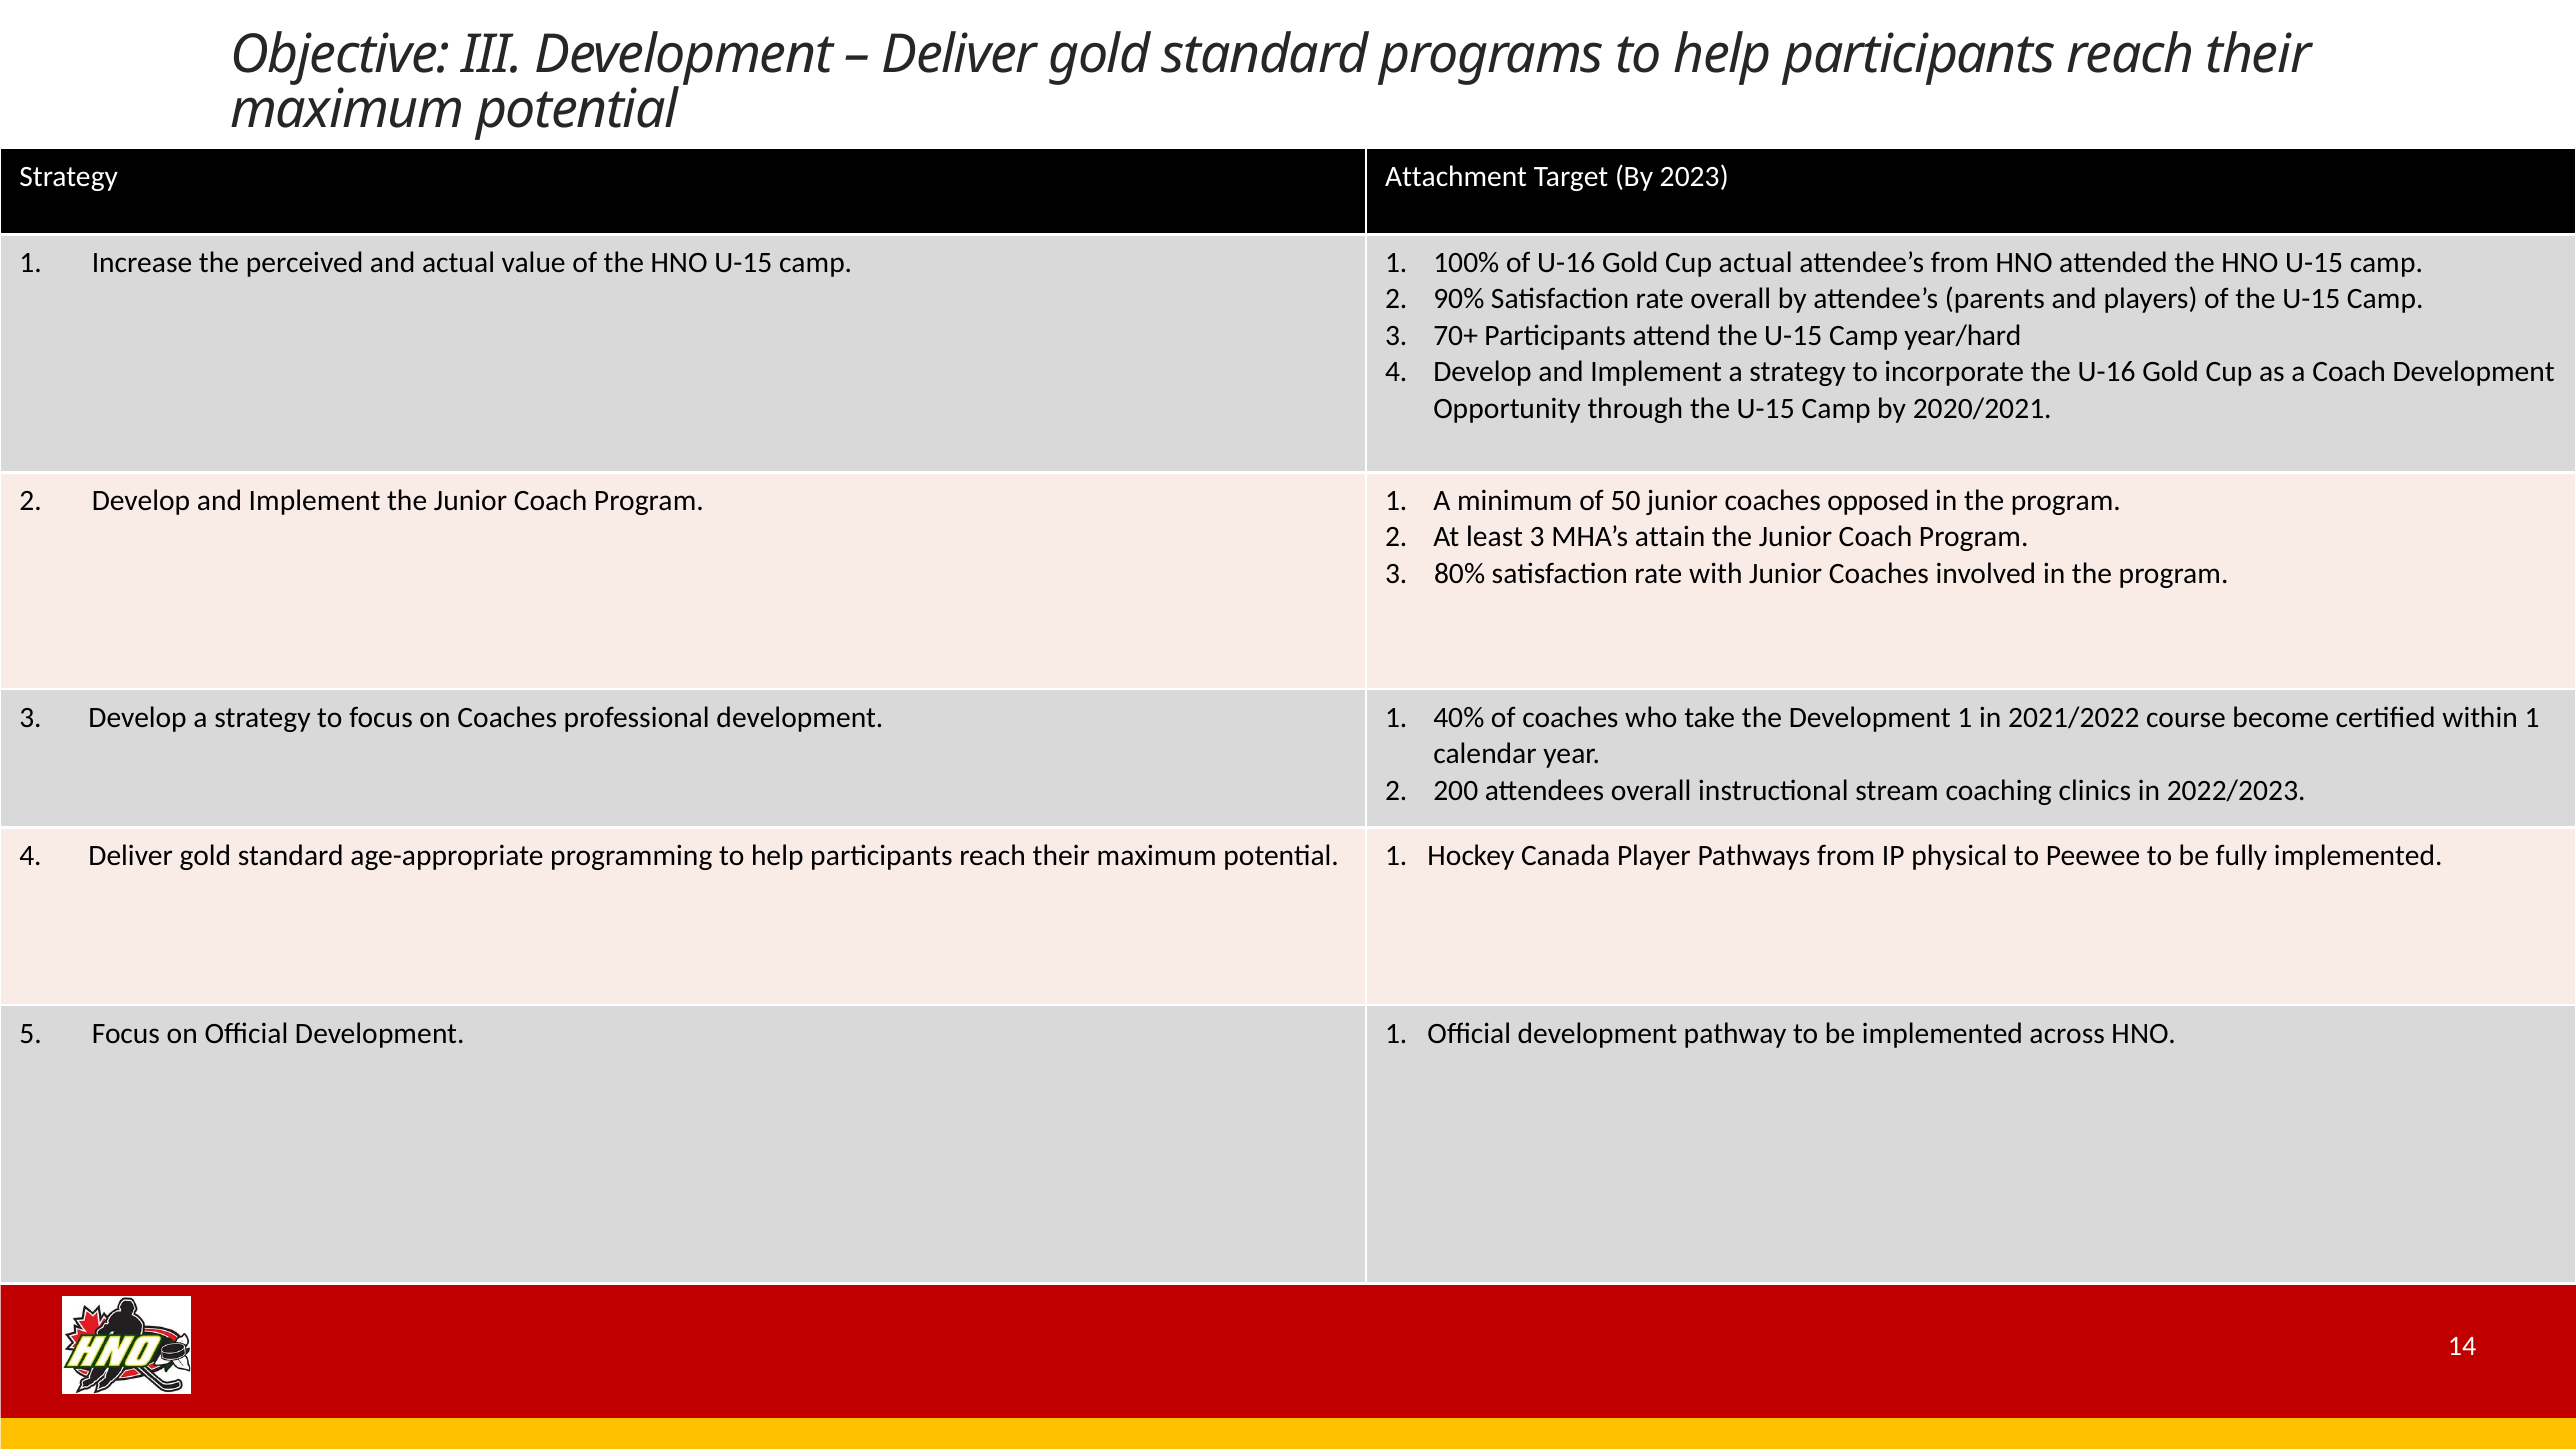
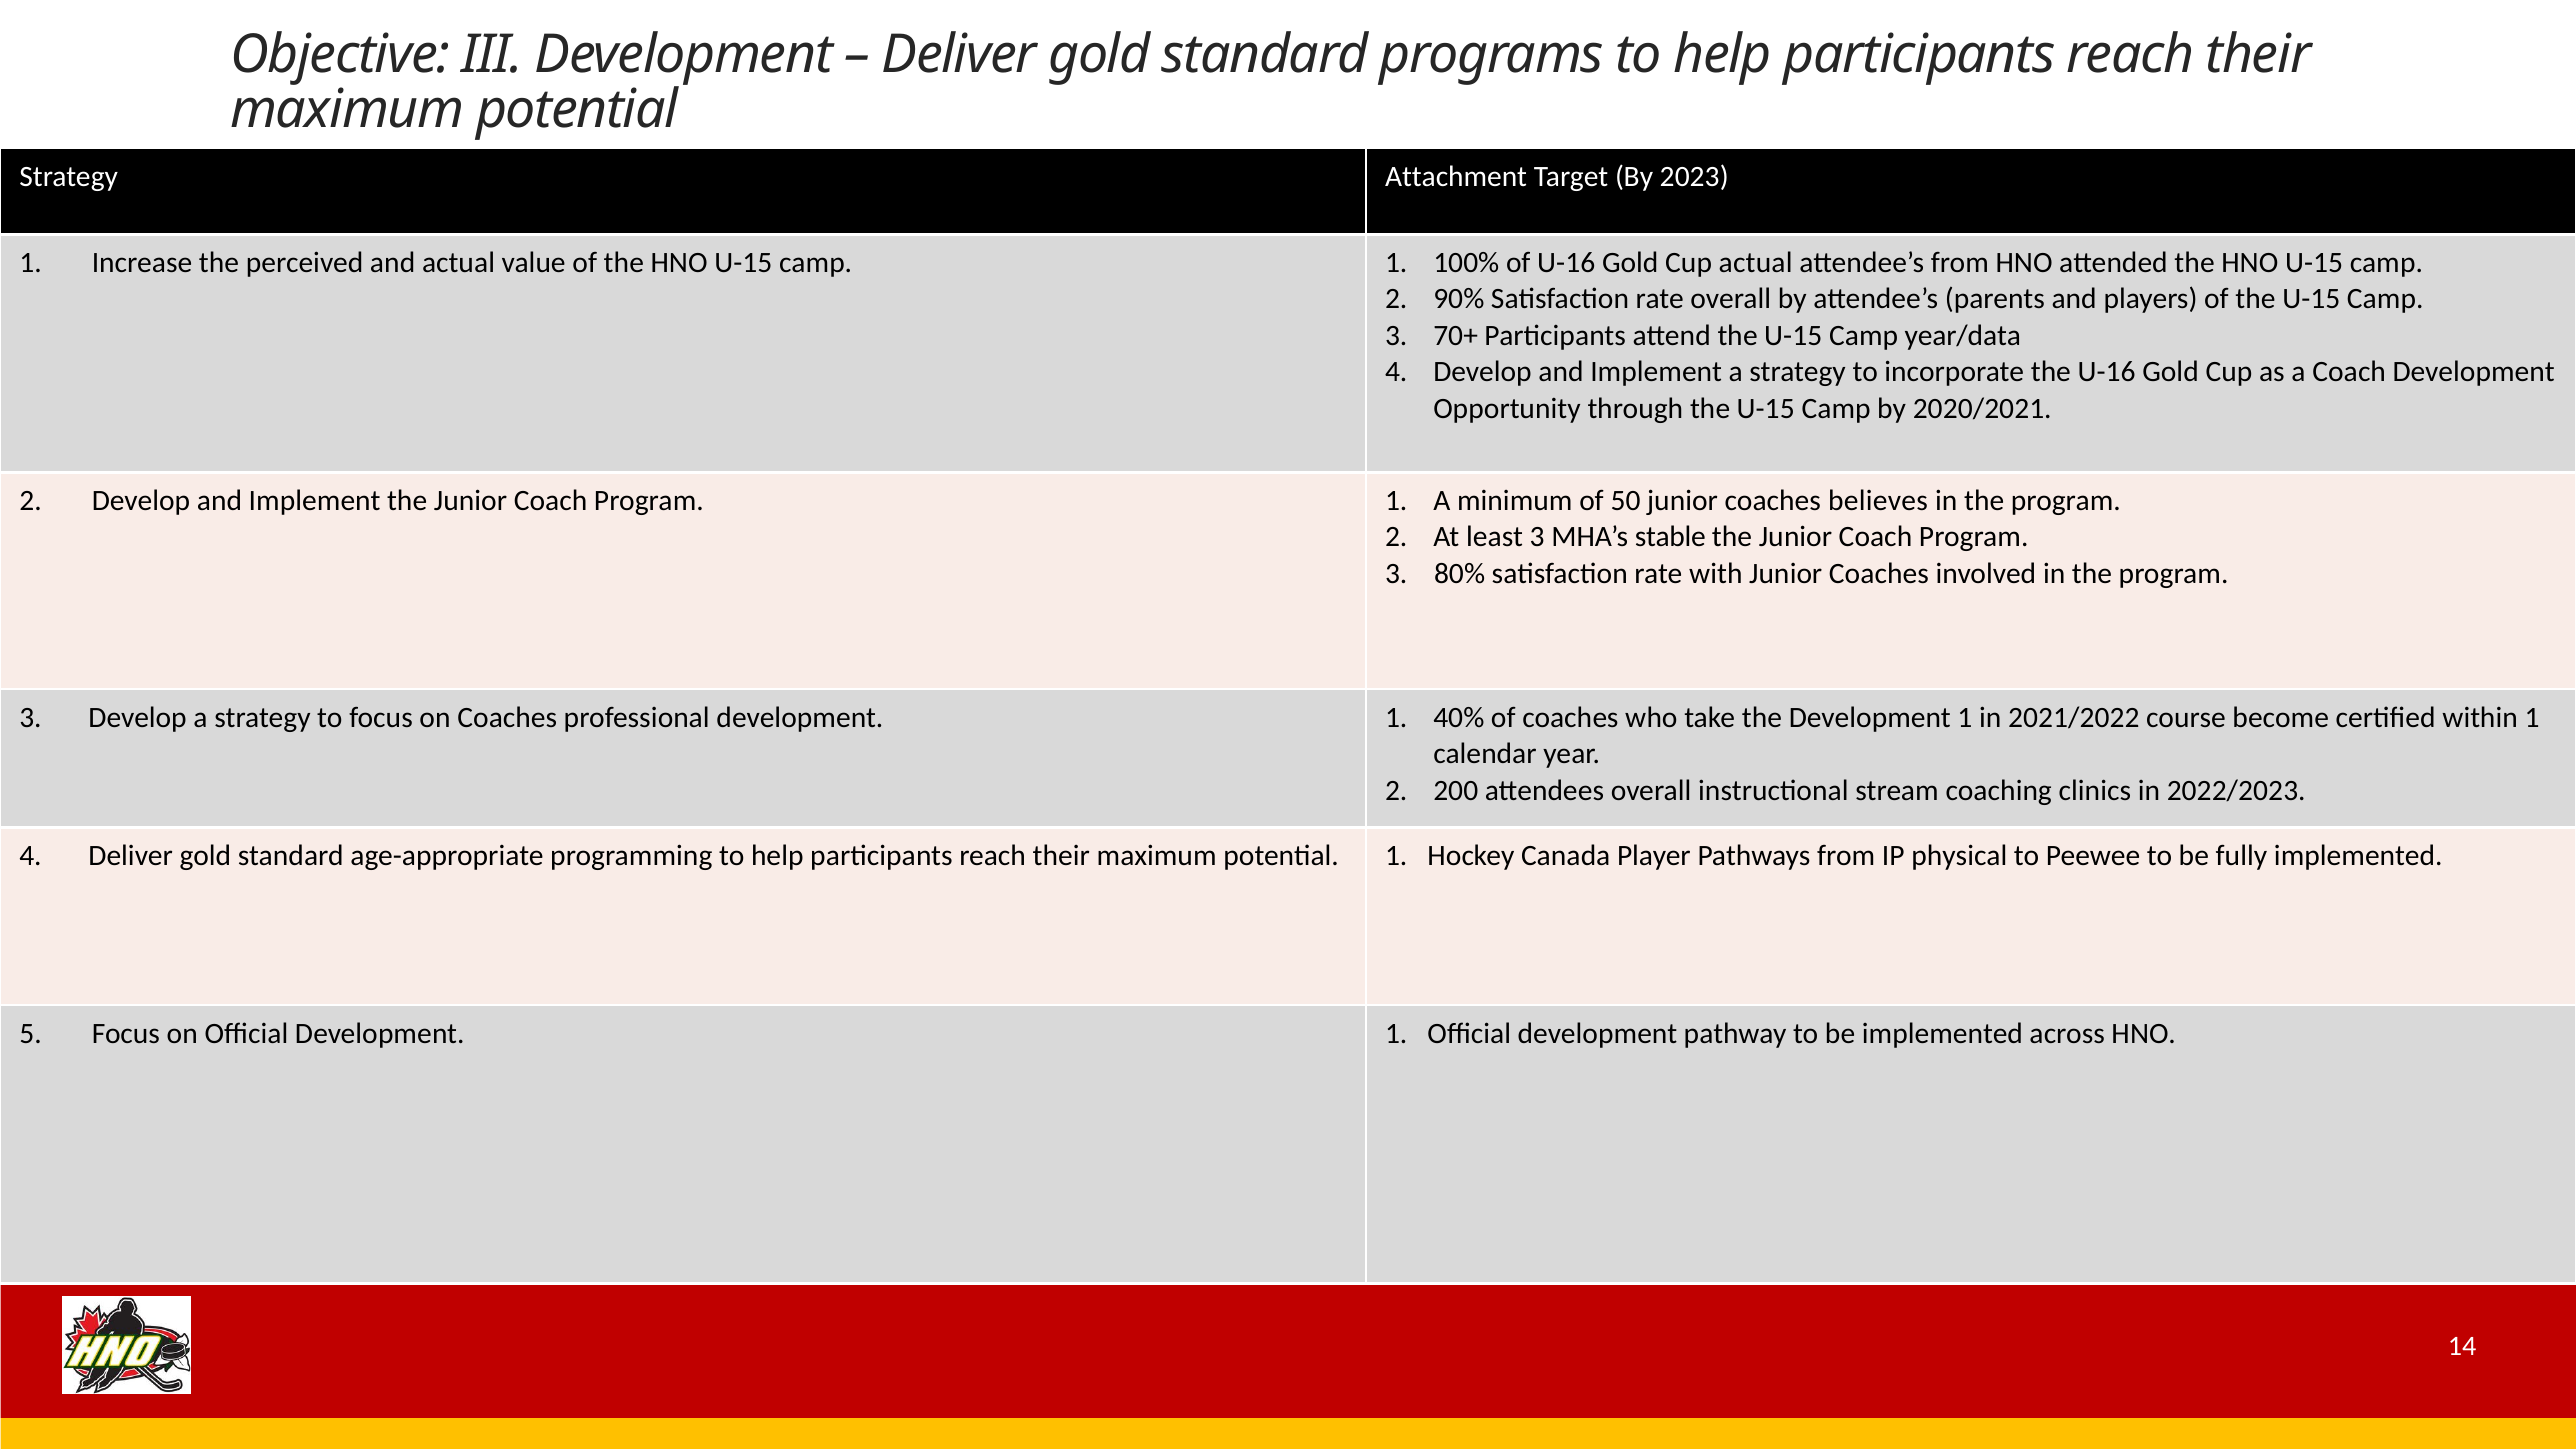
year/hard: year/hard -> year/data
opposed: opposed -> believes
attain: attain -> stable
